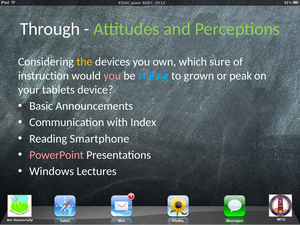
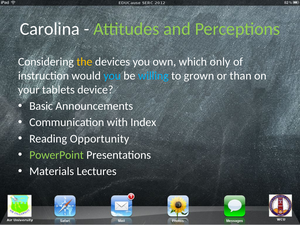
Through: Through -> Carolina
sure: sure -> only
you at (112, 76) colour: pink -> light blue
peak: peak -> than
Smartphone: Smartphone -> Opportunity
PowerPoint colour: pink -> light green
Windows: Windows -> Materials
